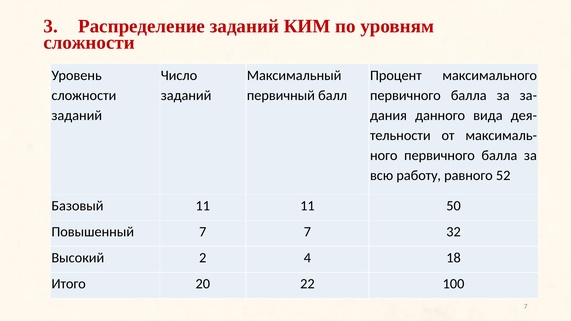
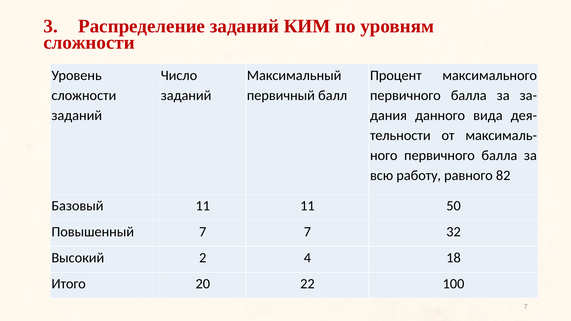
52: 52 -> 82
